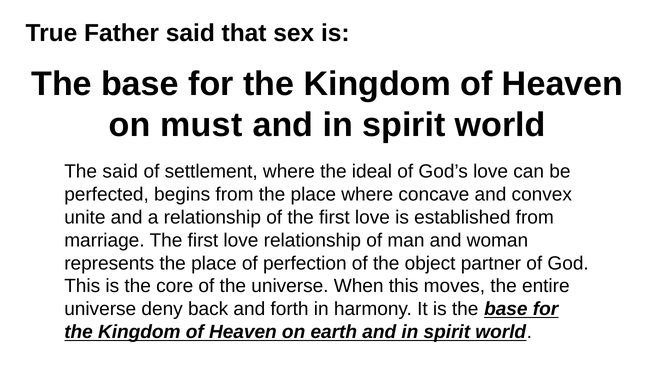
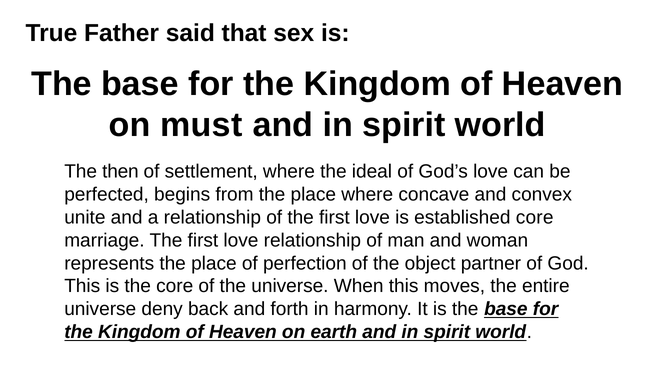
The said: said -> then
established from: from -> core
